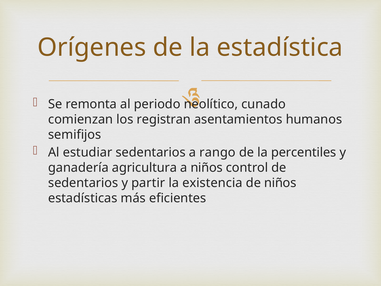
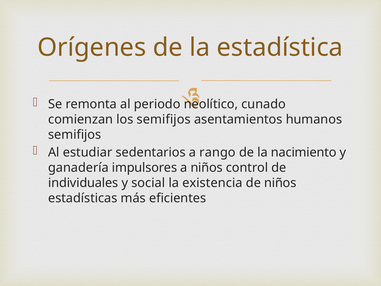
los registran: registran -> semifijos
percentiles: percentiles -> nacimiento
agricultura: agricultura -> impulsores
sedentarios at (83, 183): sedentarios -> individuales
partir: partir -> social
